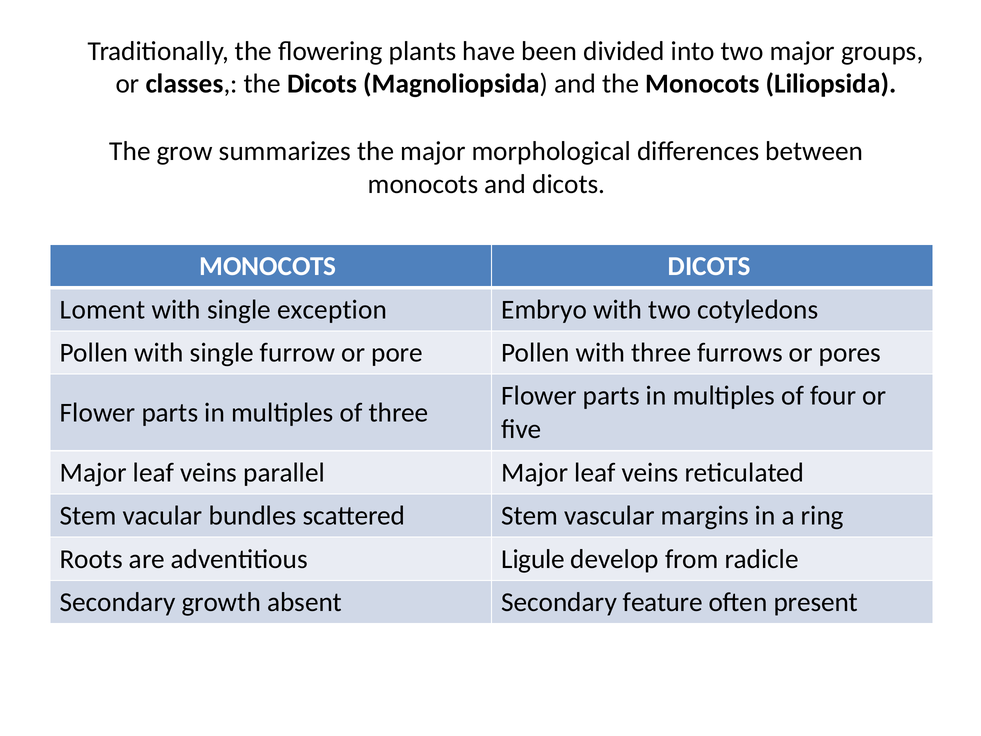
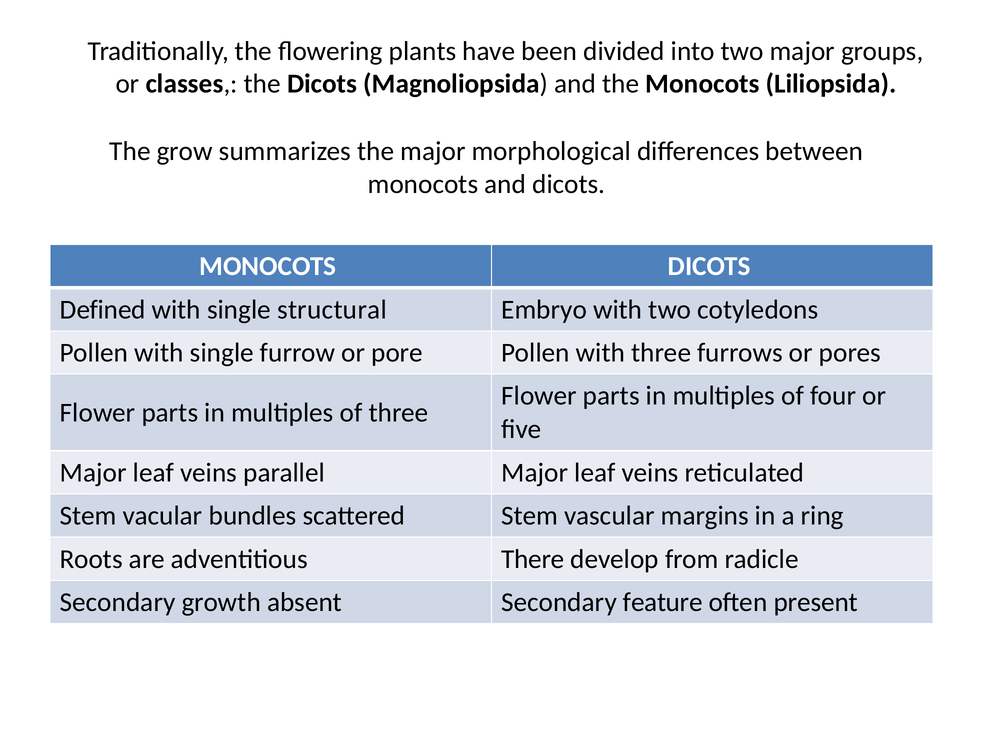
Loment: Loment -> Defined
exception: exception -> structural
Ligule: Ligule -> There
